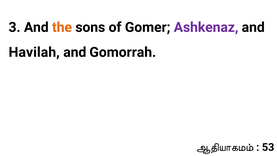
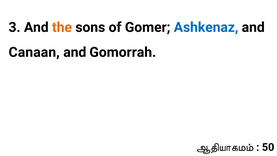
Ashkenaz colour: purple -> blue
Havilah: Havilah -> Canaan
53: 53 -> 50
